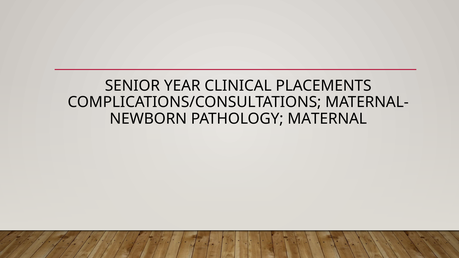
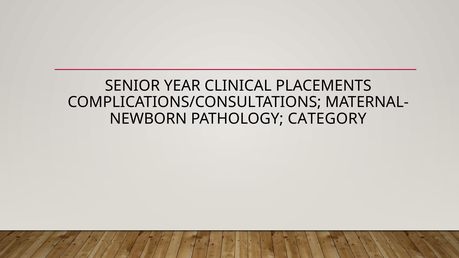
MATERNAL: MATERNAL -> CATEGORY
